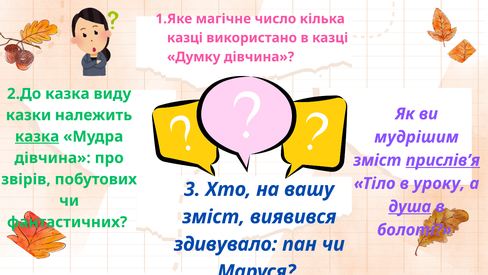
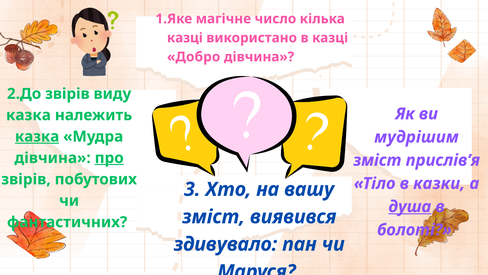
Думку: Думку -> Добро
2.До казка: казка -> звірів
казки at (29, 115): казки -> казка
про underline: none -> present
прислів’я underline: present -> none
уроку: уроку -> казки
